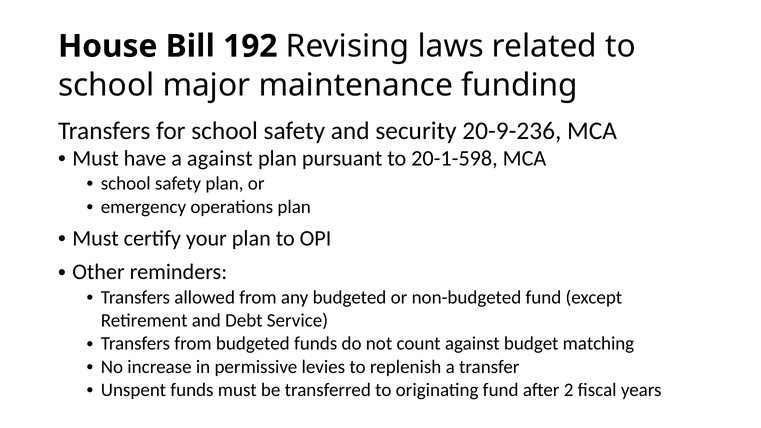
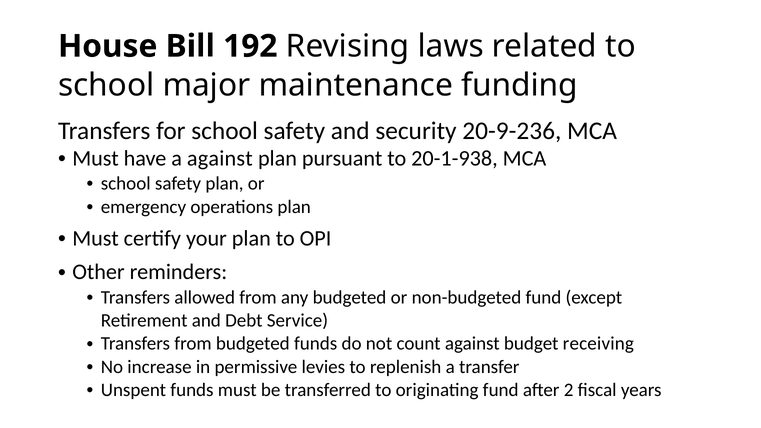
20-1-598: 20-1-598 -> 20-1-938
matching: matching -> receiving
